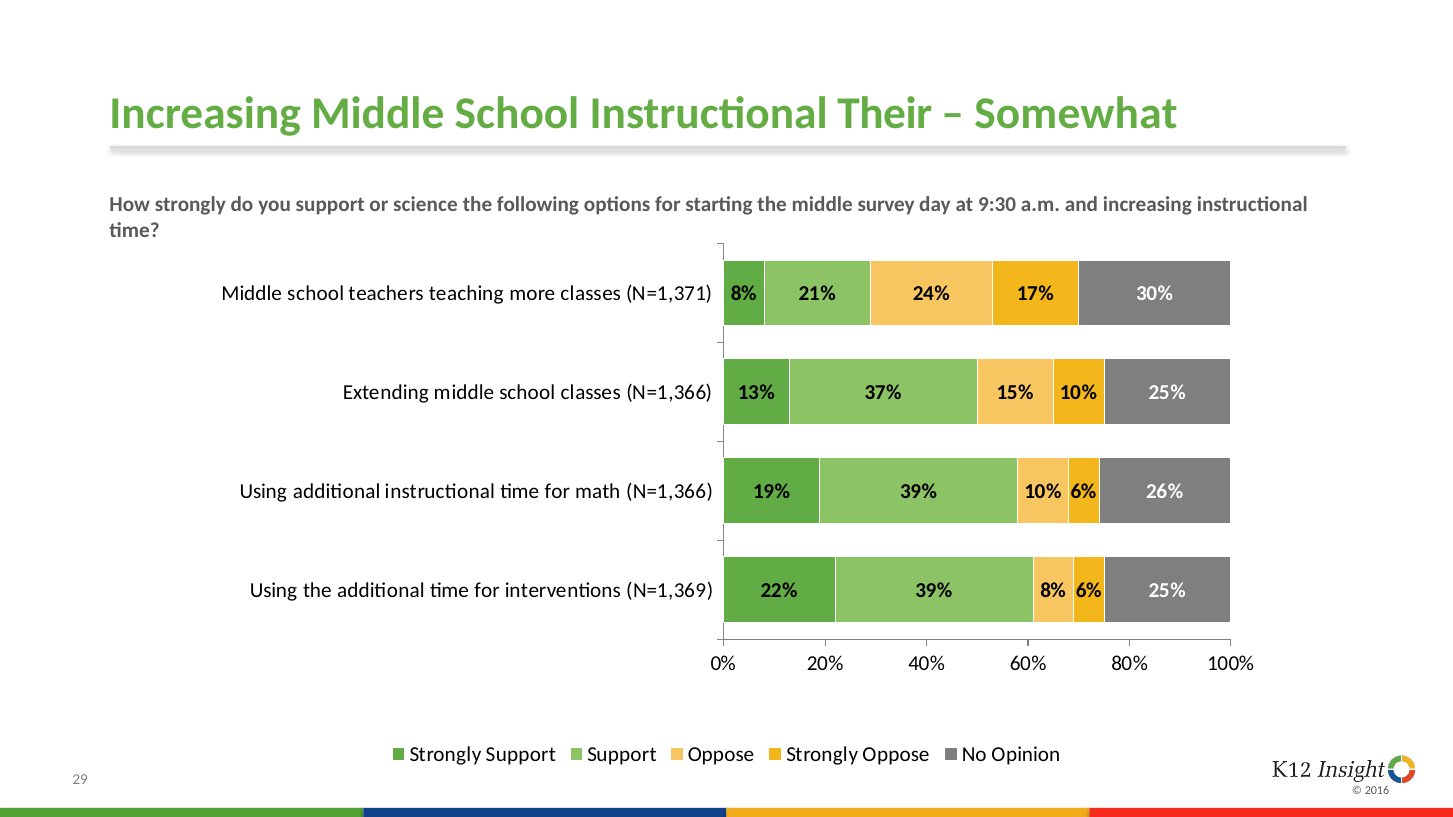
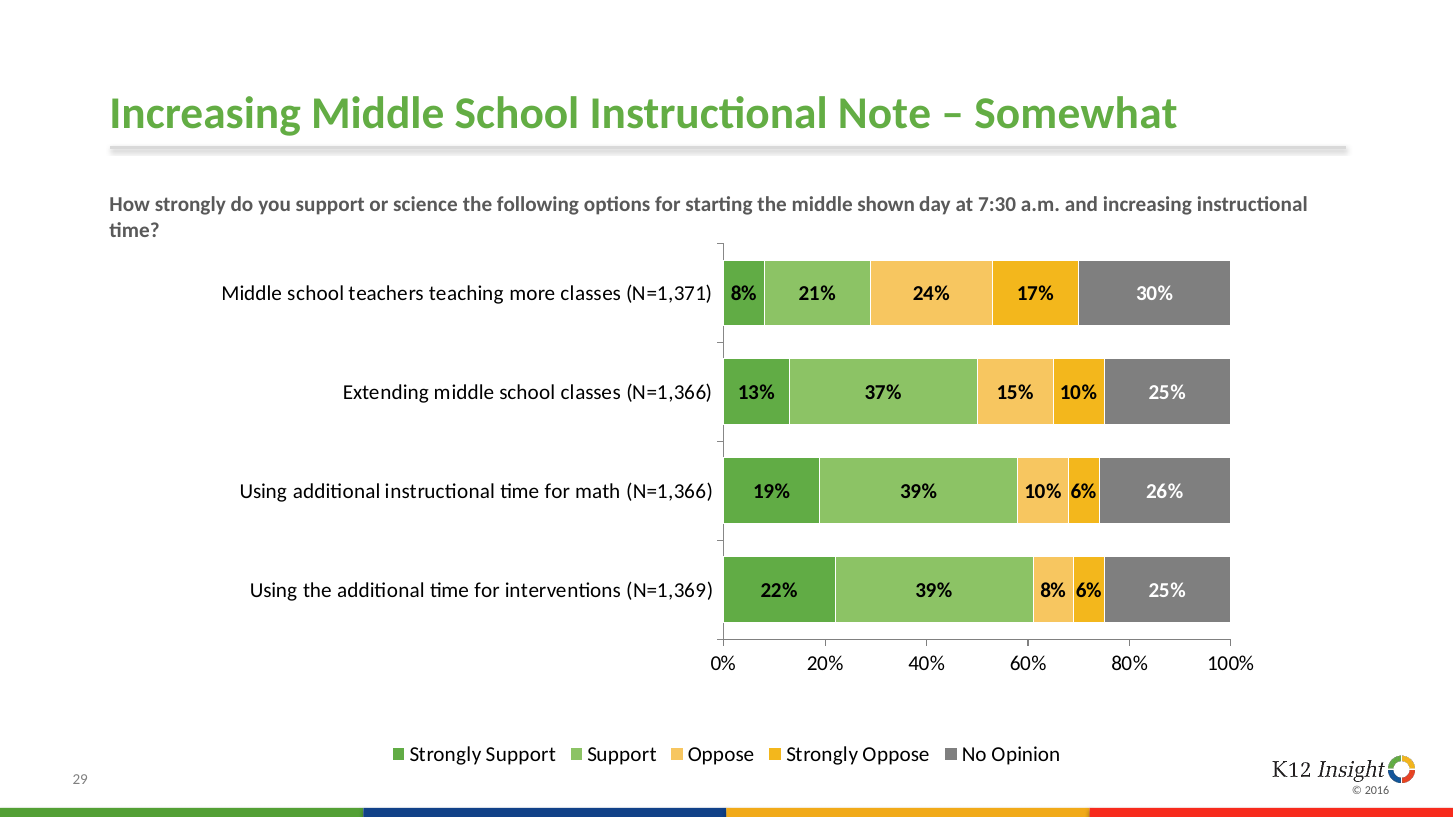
Their: Their -> Note
survey: survey -> shown
9:30: 9:30 -> 7:30
